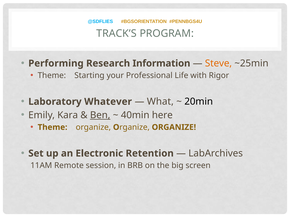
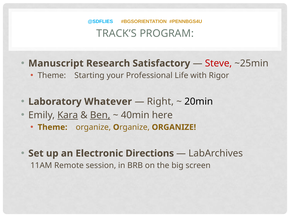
Performing: Performing -> Manuscript
Information: Information -> Satisfactory
Steve colour: orange -> red
What: What -> Right
Kara underline: none -> present
Retention: Retention -> Directions
